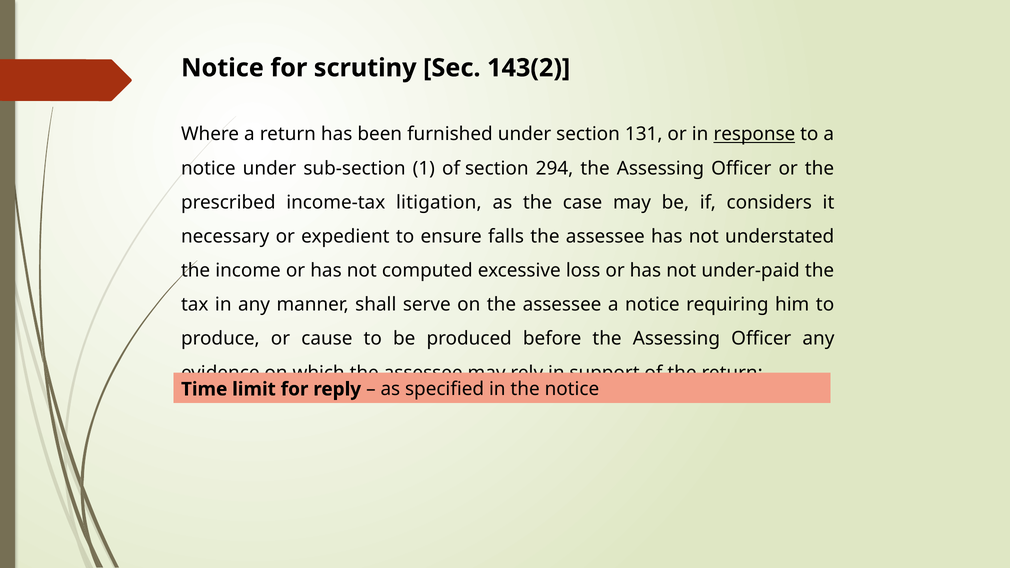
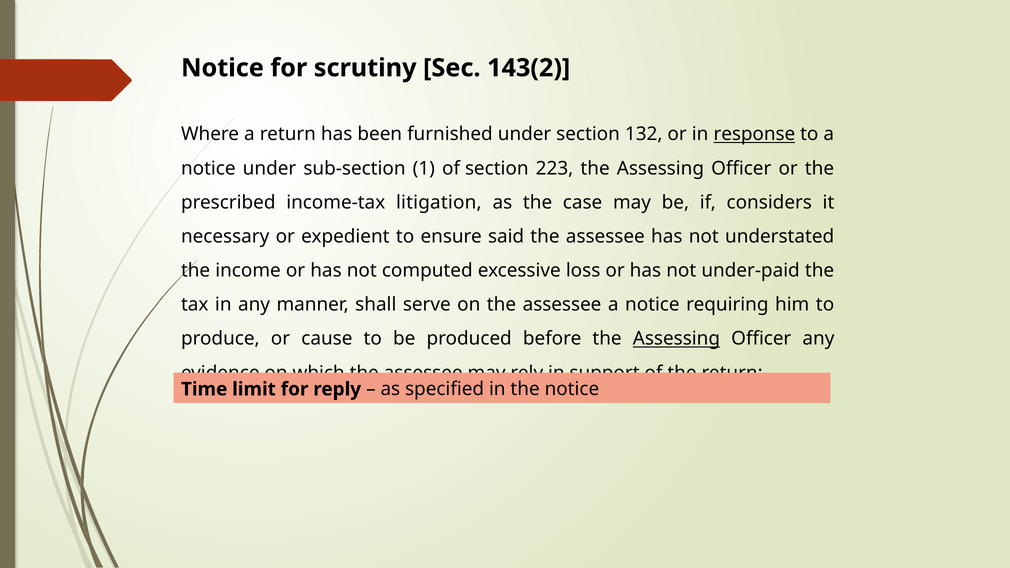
131: 131 -> 132
294: 294 -> 223
falls: falls -> said
Assessing at (676, 339) underline: none -> present
